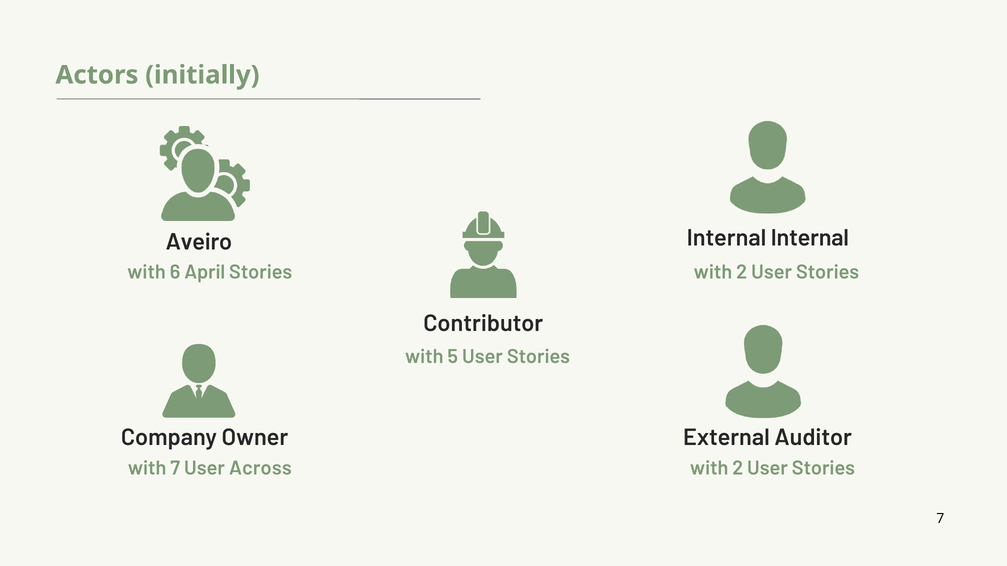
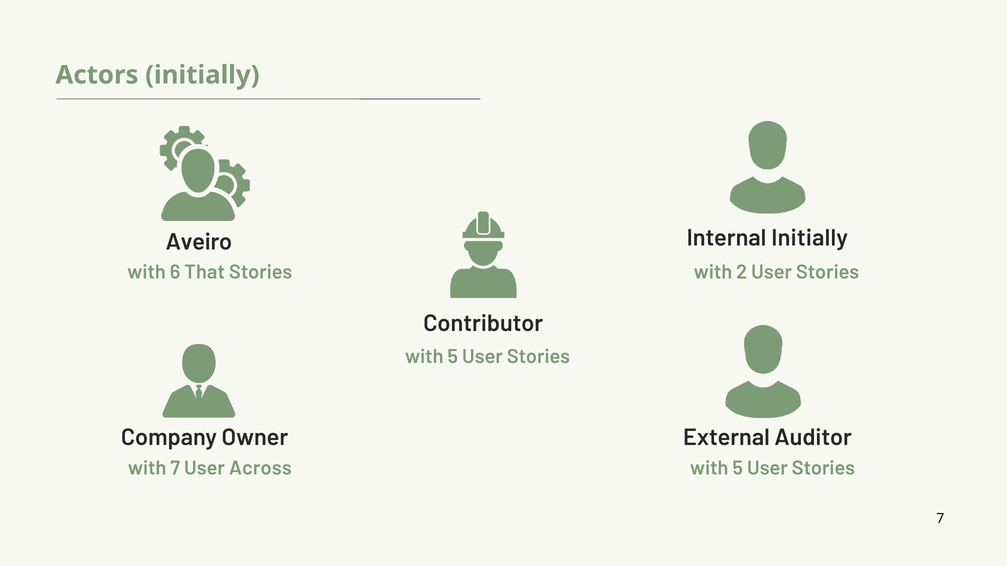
Internal Internal: Internal -> Initially
April: April -> That
2 at (738, 468): 2 -> 5
